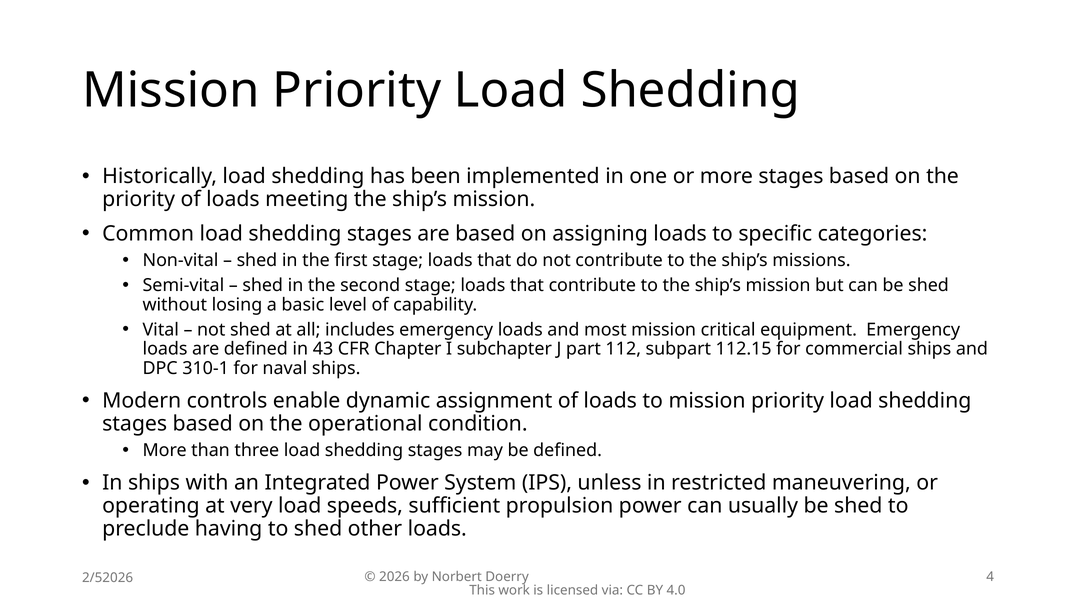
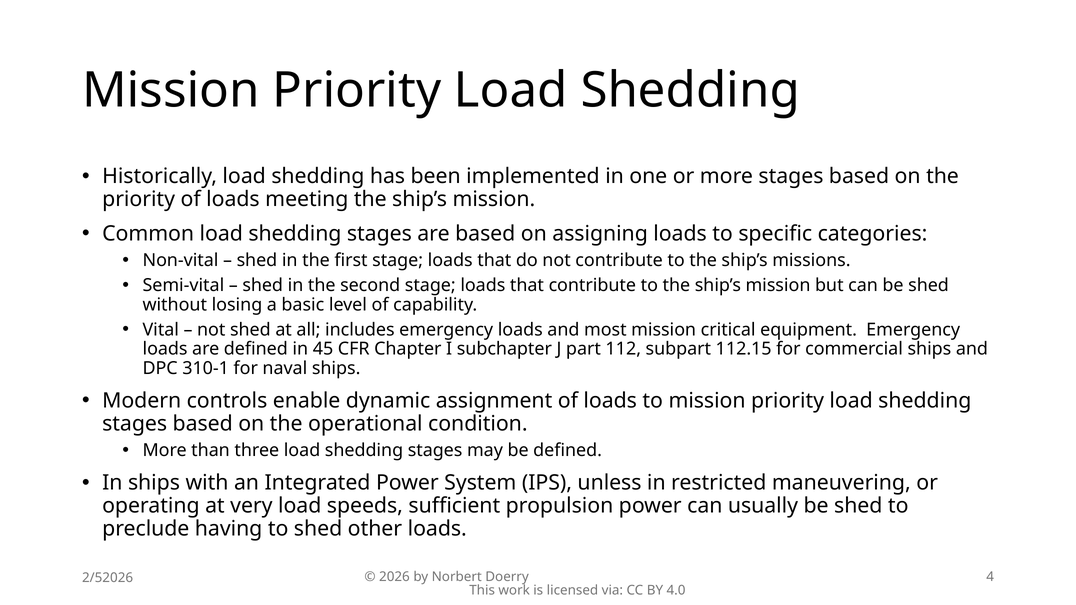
43: 43 -> 45
